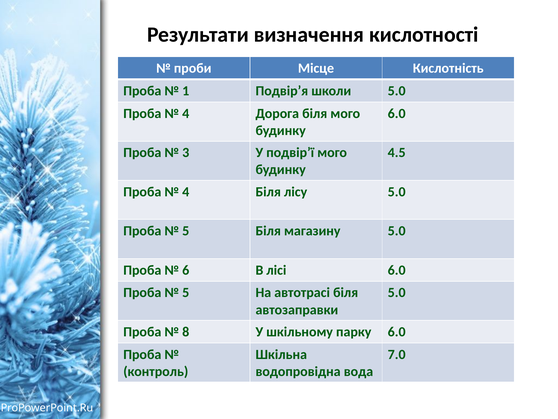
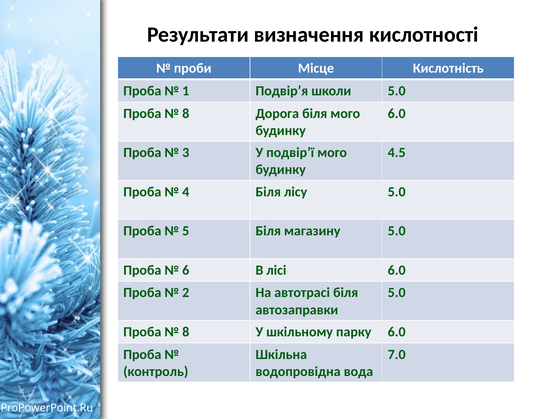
4 at (186, 113): 4 -> 8
5 at (186, 292): 5 -> 2
